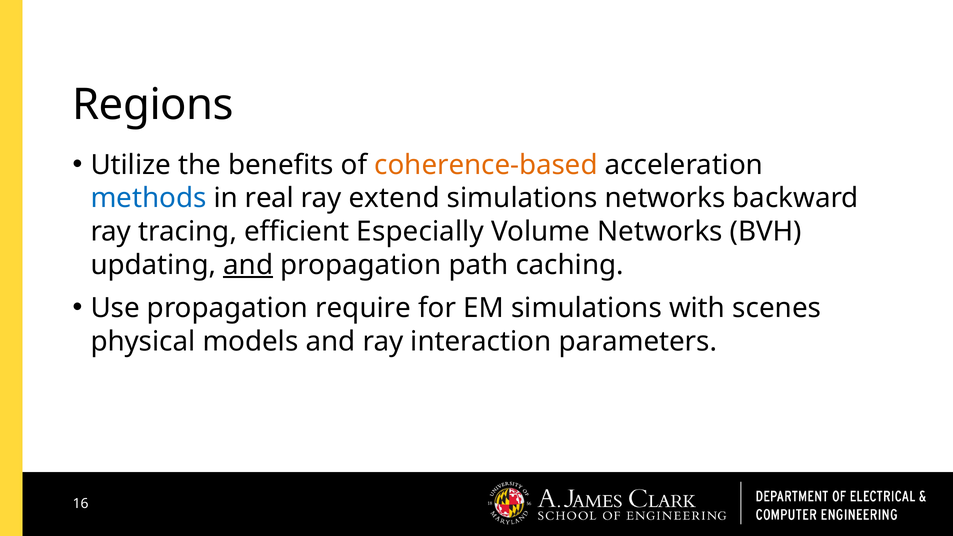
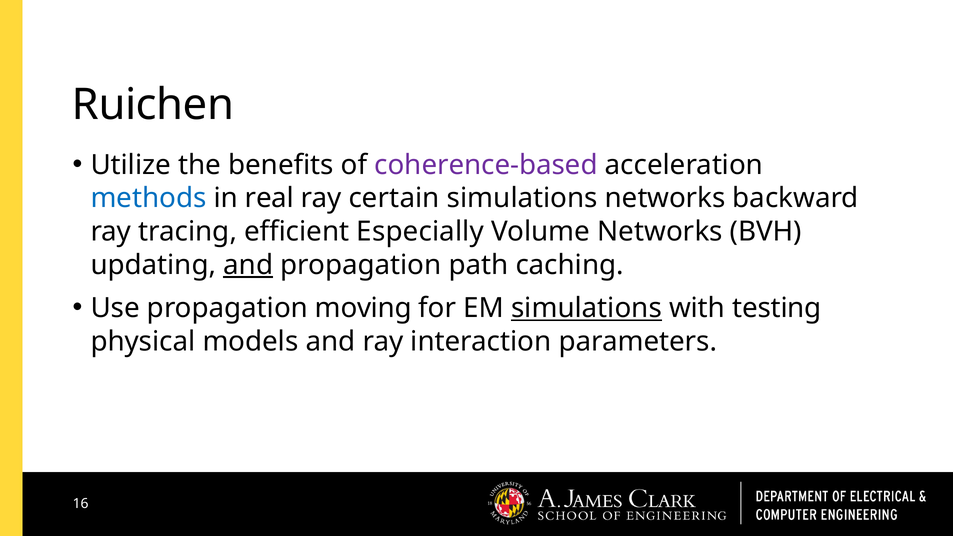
Regions: Regions -> Ruichen
coherence-based colour: orange -> purple
extend: extend -> certain
require: require -> moving
simulations at (586, 308) underline: none -> present
scenes: scenes -> testing
